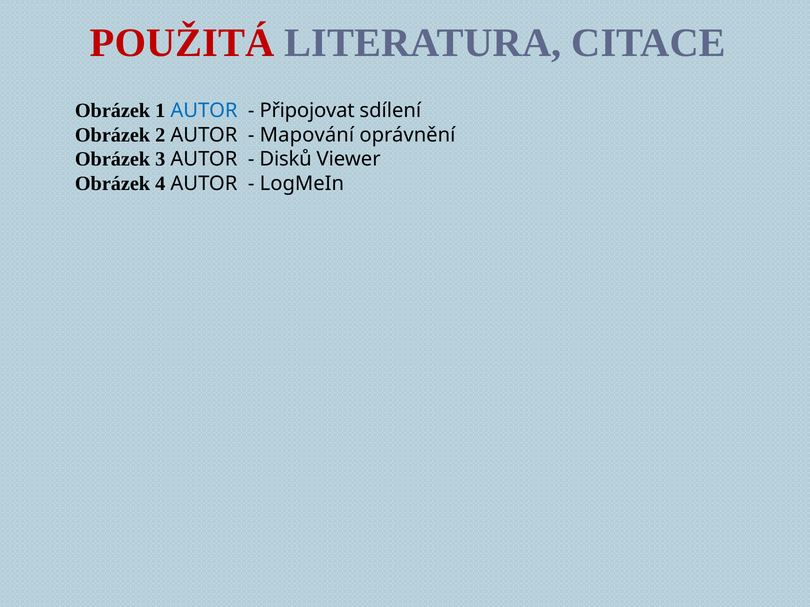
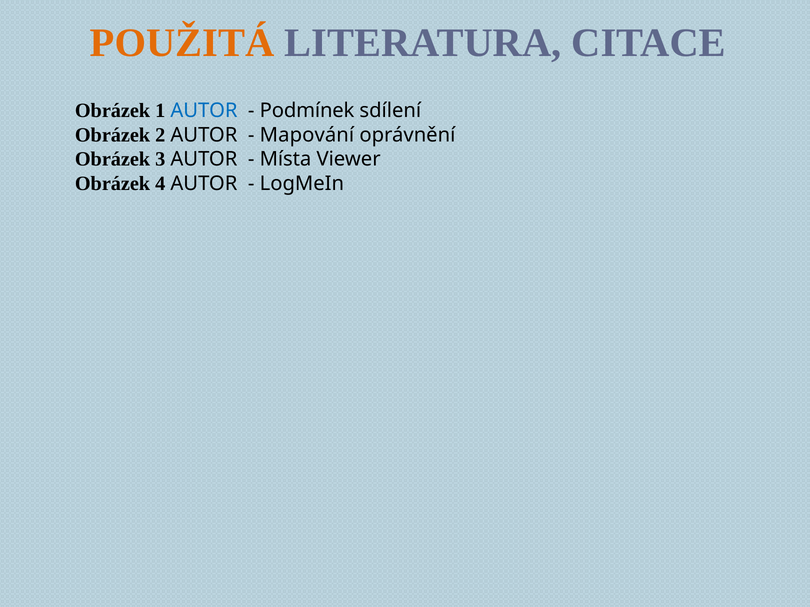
POUŽITÁ colour: red -> orange
Připojovat: Připojovat -> Podmínek
Disků: Disků -> Místa
